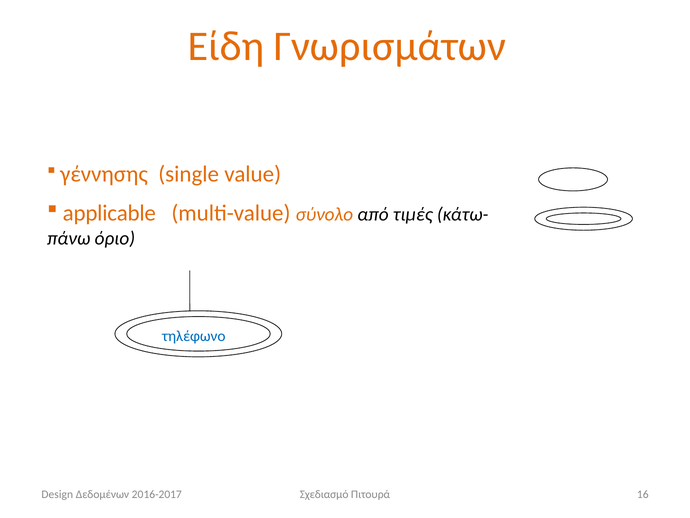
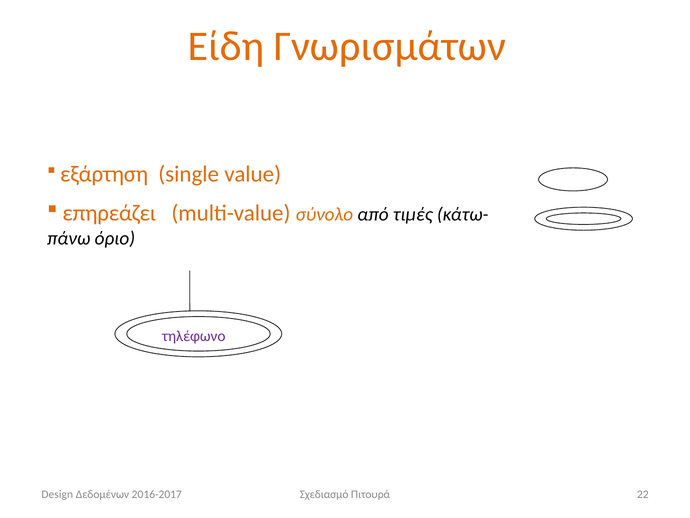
γέννησης: γέννησης -> εξάρτηση
applicable: applicable -> επηρεάζει
τηλέφωνο colour: blue -> purple
16: 16 -> 22
